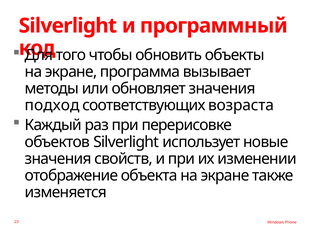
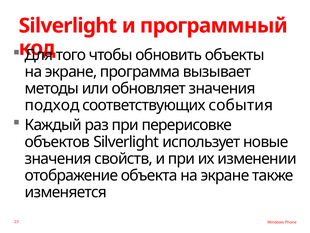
возраста: возраста -> события
